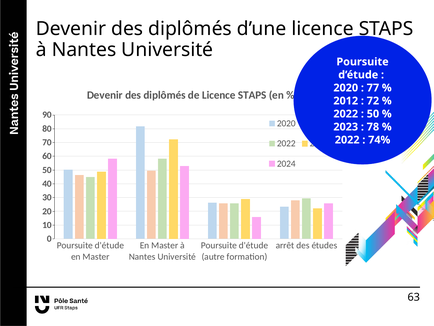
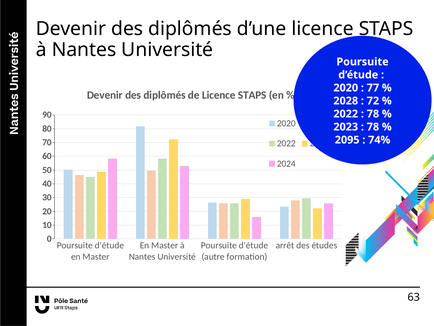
2012: 2012 -> 2028
50 at (373, 114): 50 -> 78
2022 at (347, 140): 2022 -> 2095
